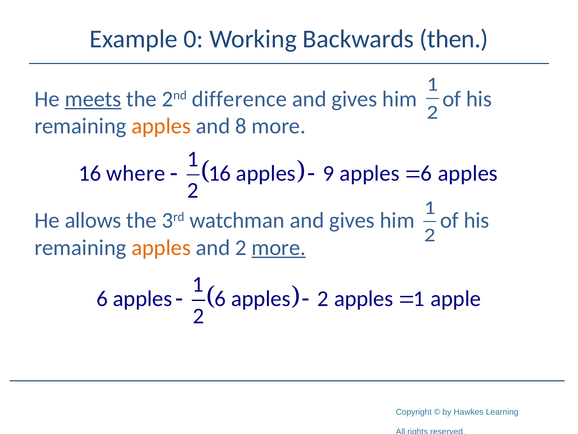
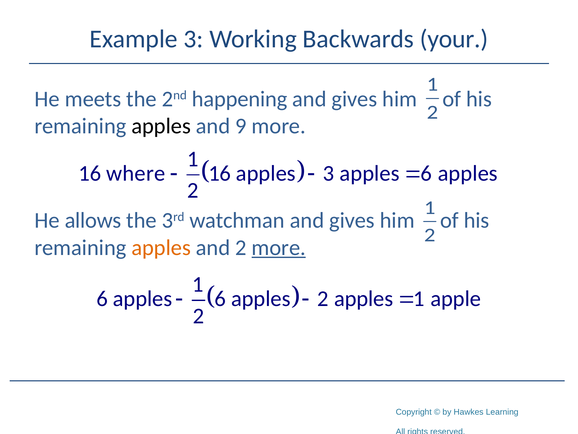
Example 0: 0 -> 3
then: then -> your
meets underline: present -> none
difference: difference -> happening
apples at (161, 126) colour: orange -> black
8: 8 -> 9
apples 9: 9 -> 3
